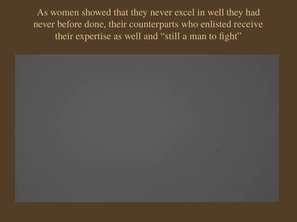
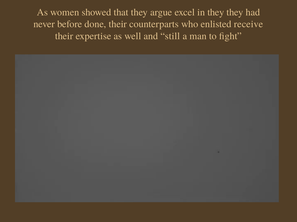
they never: never -> argue
in well: well -> they
